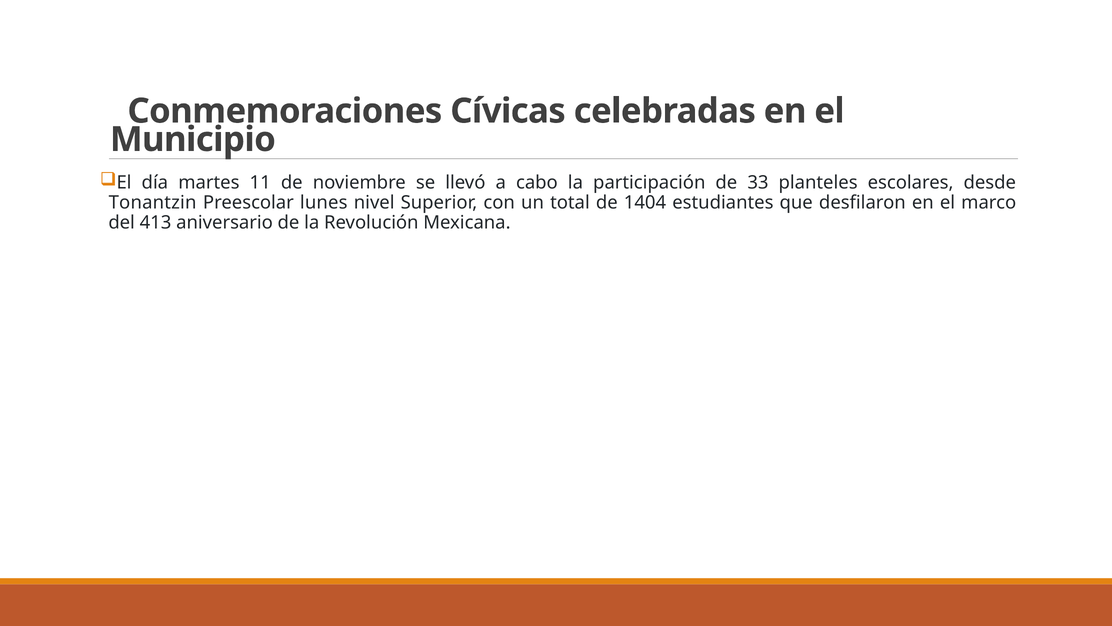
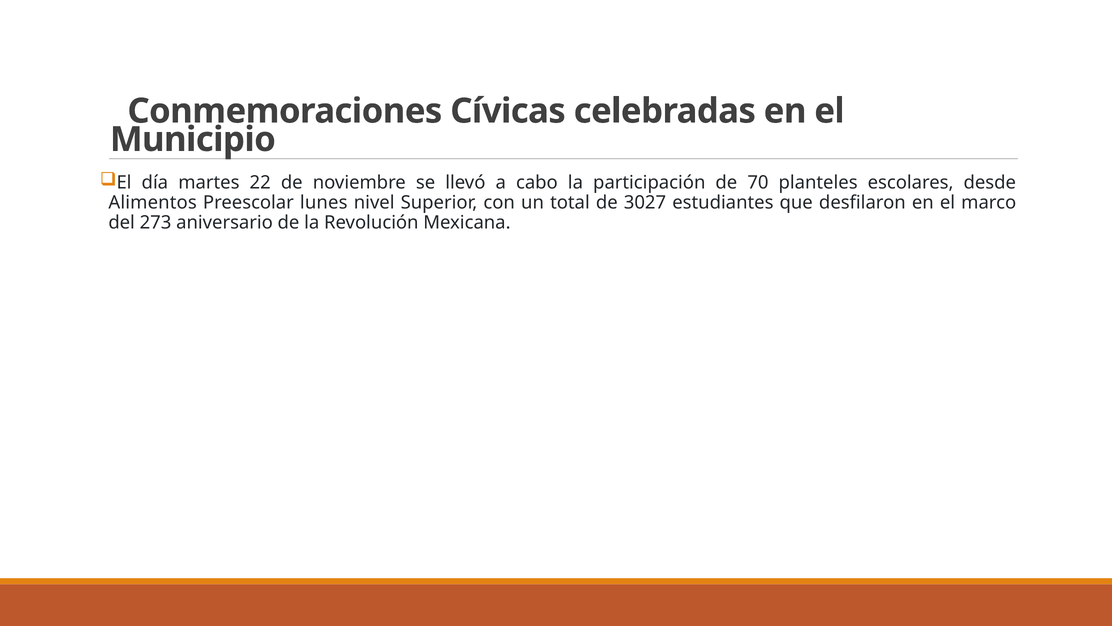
11: 11 -> 22
33: 33 -> 70
Tonantzin: Tonantzin -> Alimentos
1404: 1404 -> 3027
413: 413 -> 273
